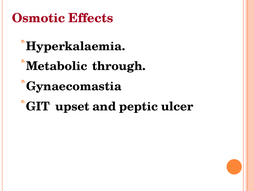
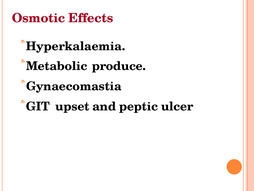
through: through -> produce
